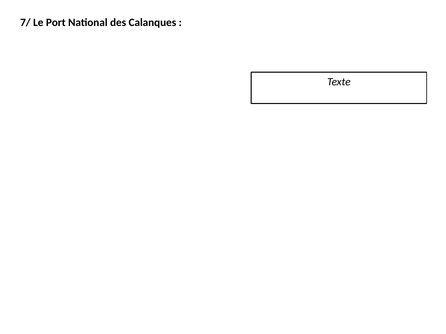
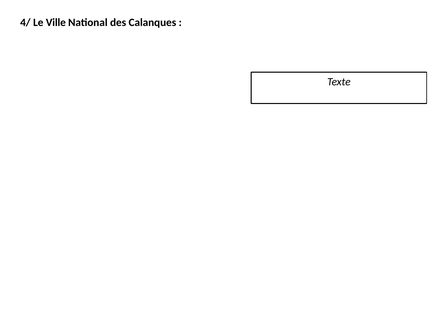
7/: 7/ -> 4/
Port: Port -> Ville
